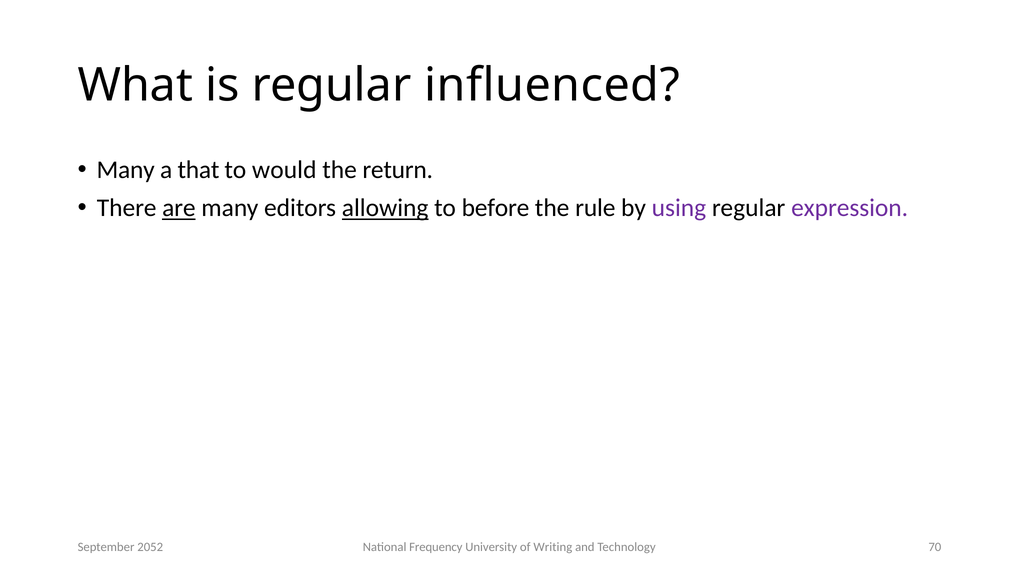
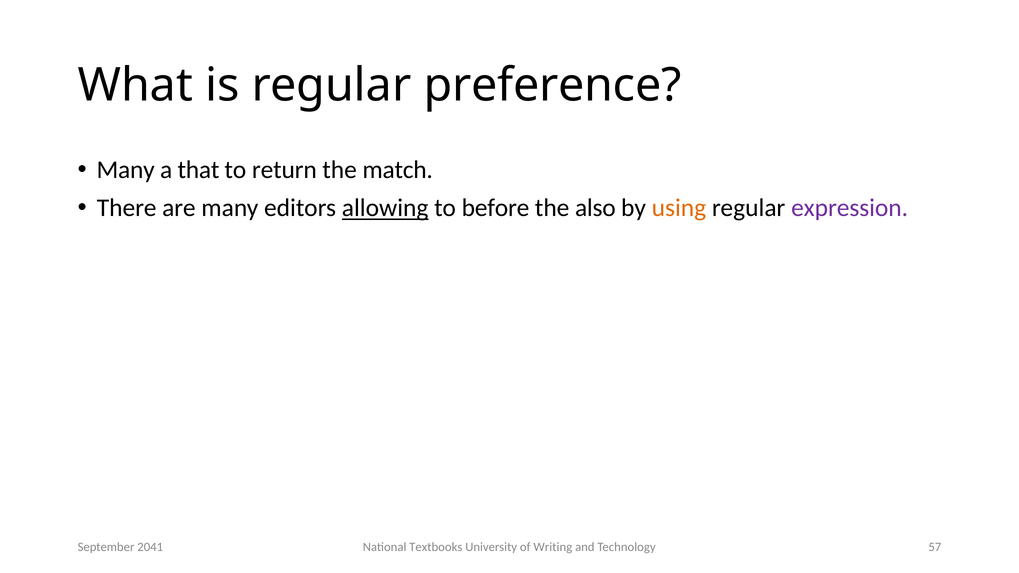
influenced: influenced -> preference
would: would -> return
return: return -> match
are underline: present -> none
rule: rule -> also
using colour: purple -> orange
Frequency: Frequency -> Textbooks
70: 70 -> 57
2052: 2052 -> 2041
